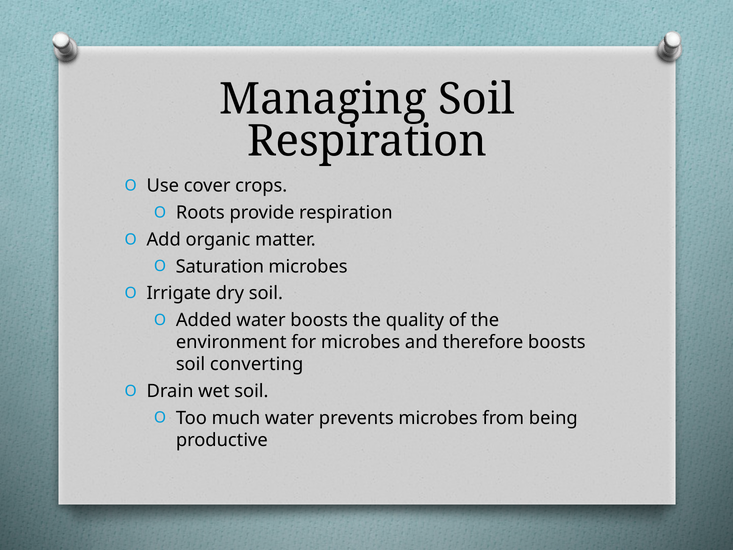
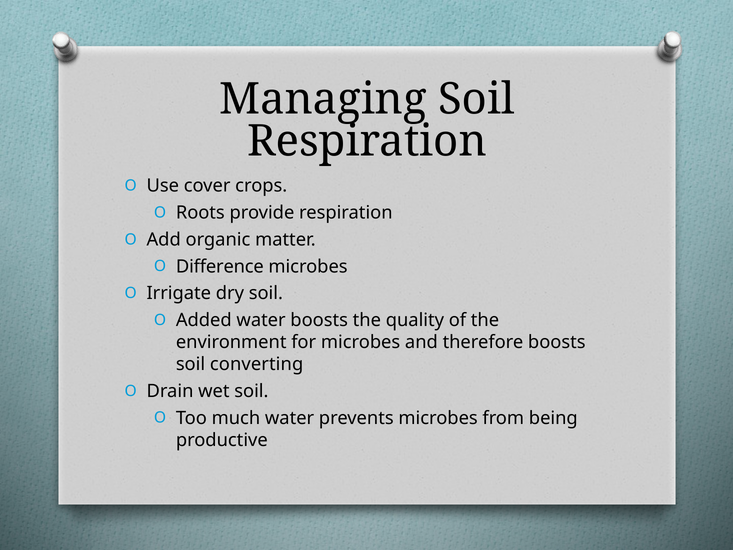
Saturation: Saturation -> Difference
